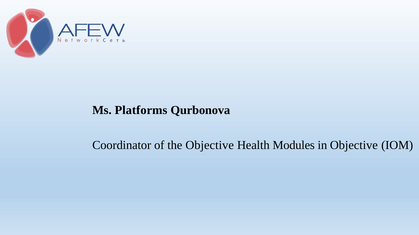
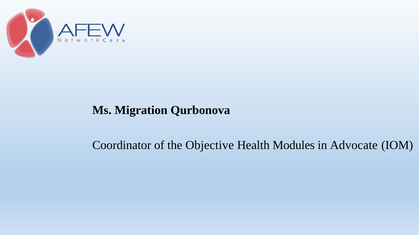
Platforms: Platforms -> Migration
in Objective: Objective -> Advocate
